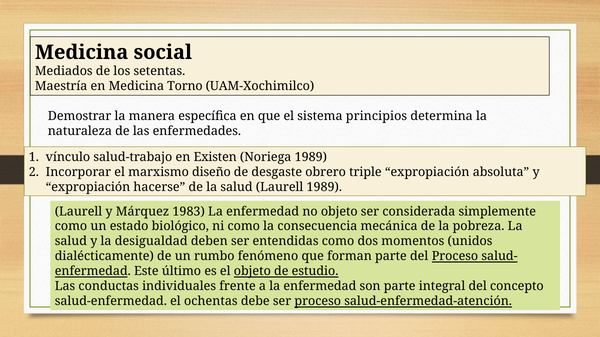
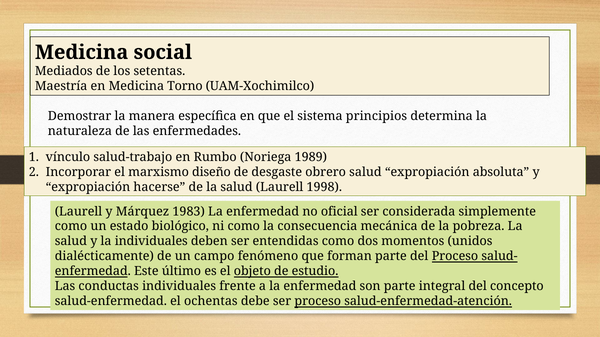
Existen: Existen -> Rumbo
obrero triple: triple -> salud
Laurell 1989: 1989 -> 1998
no objeto: objeto -> oficial
la desigualdad: desigualdad -> individuales
rumbo: rumbo -> campo
